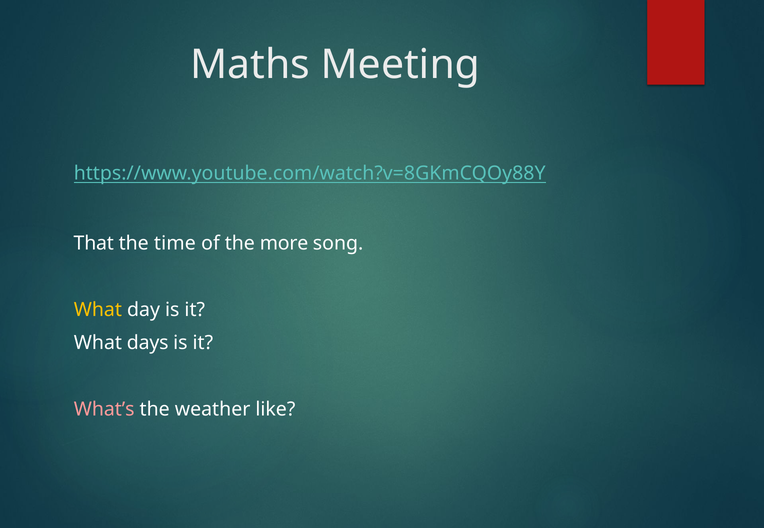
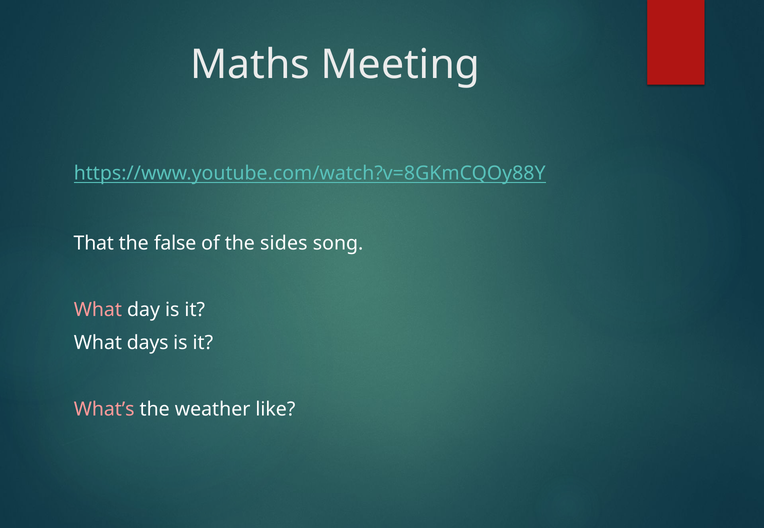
time: time -> false
more: more -> sides
What at (98, 309) colour: yellow -> pink
